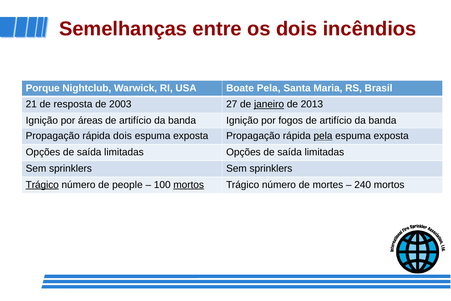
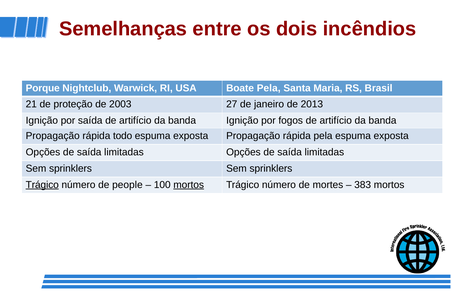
resposta: resposta -> proteção
janeiro underline: present -> none
por áreas: áreas -> saída
rápida dois: dois -> todo
pela at (323, 136) underline: present -> none
240: 240 -> 383
